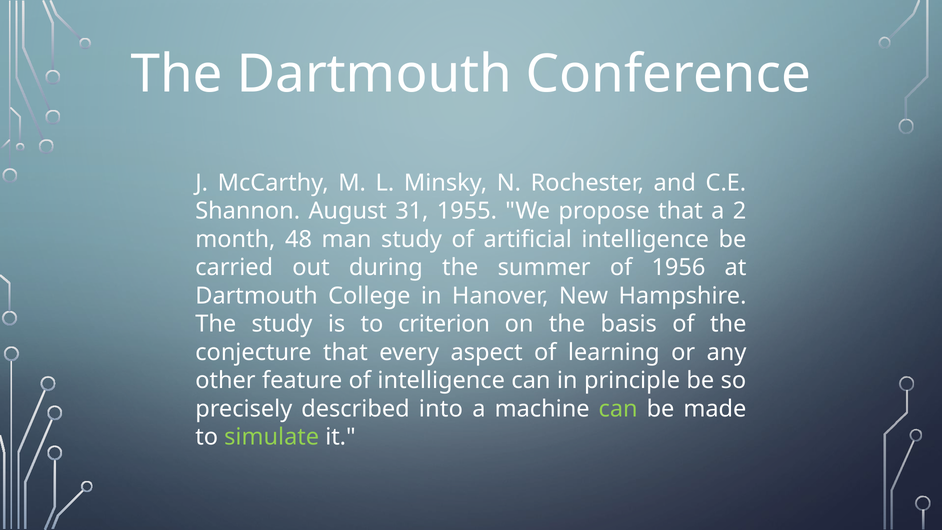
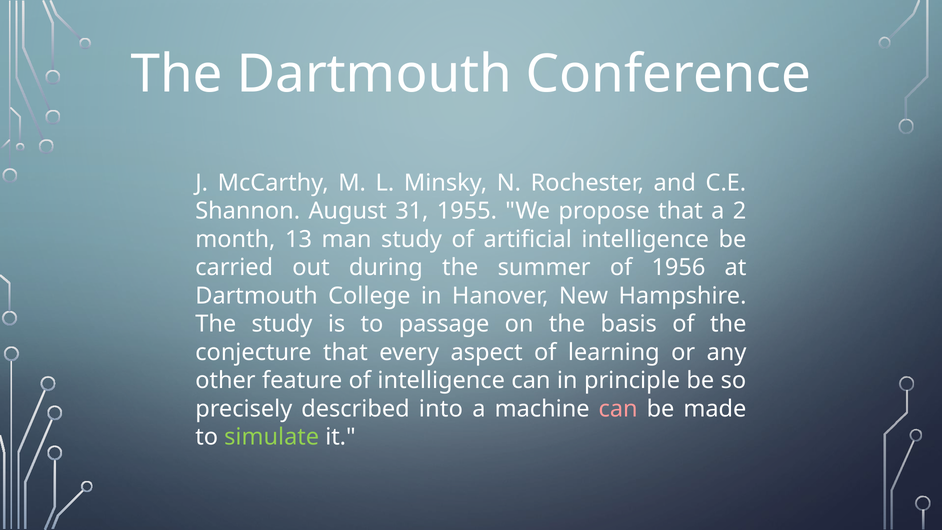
48: 48 -> 13
criterion: criterion -> passage
can at (618, 409) colour: light green -> pink
